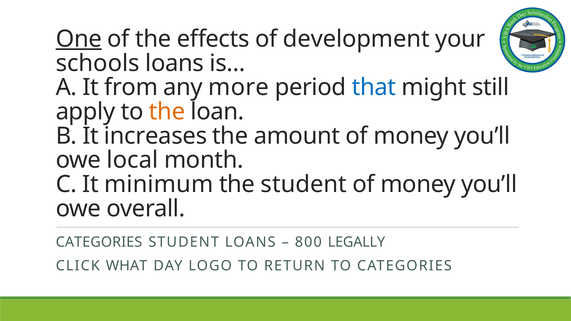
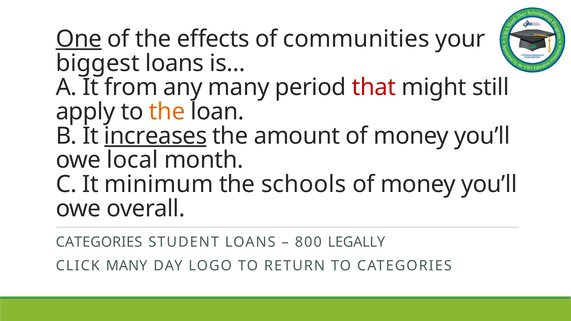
development: development -> communities
schools: schools -> biggest
any more: more -> many
that colour: blue -> red
increases underline: none -> present
the student: student -> schools
CLICK WHAT: WHAT -> MANY
